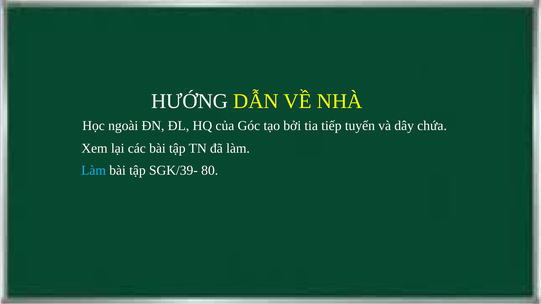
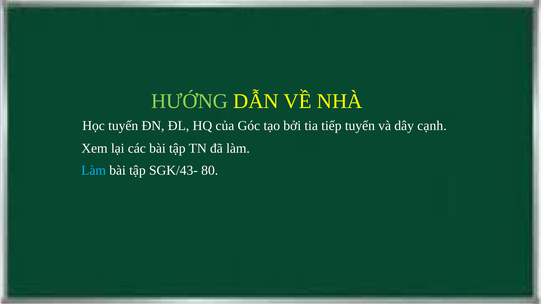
HƯỚNG colour: white -> light green
Học ngoài: ngoài -> tuyến
chứa: chứa -> cạnh
SGK/39-: SGK/39- -> SGK/43-
